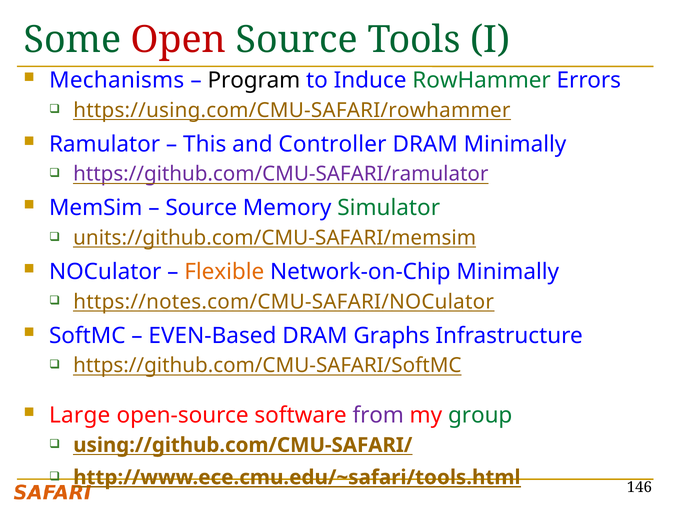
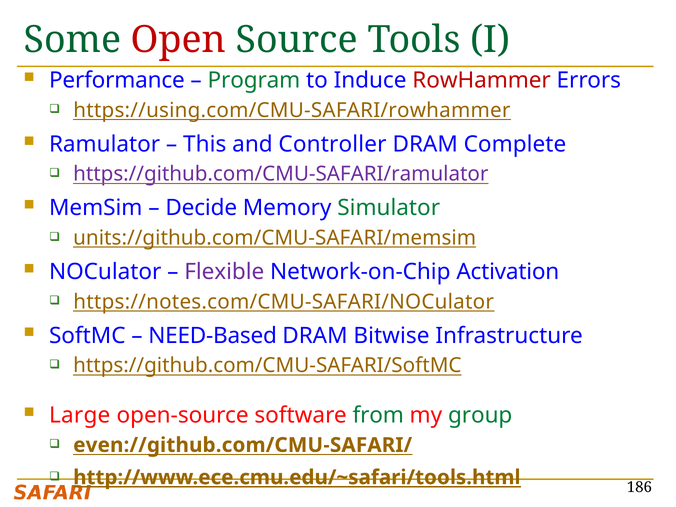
Mechanisms: Mechanisms -> Performance
Program colour: black -> green
RowHammer colour: green -> red
DRAM Minimally: Minimally -> Complete
Source at (201, 208): Source -> Decide
Flexible colour: orange -> purple
Network-on-Chip Minimally: Minimally -> Activation
EVEN-Based: EVEN-Based -> NEED-Based
Graphs: Graphs -> Bitwise
from colour: purple -> green
using://github.com/CMU-SAFARI/: using://github.com/CMU-SAFARI/ -> even://github.com/CMU-SAFARI/
146: 146 -> 186
